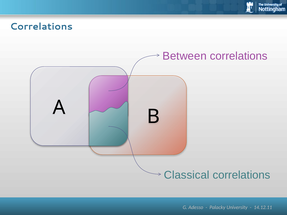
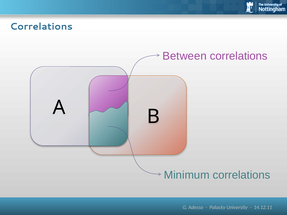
Classical: Classical -> Minimum
